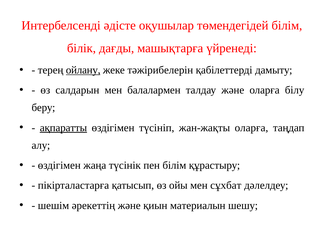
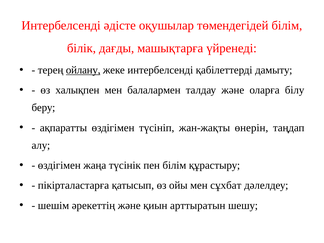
жеке тәжірибелерін: тәжірибелерін -> интербелсенді
салдарын: салдарын -> халықпен
ақпаратты underline: present -> none
жан-жақты оларға: оларға -> өнерiн
материалын: материалын -> арттыратын
